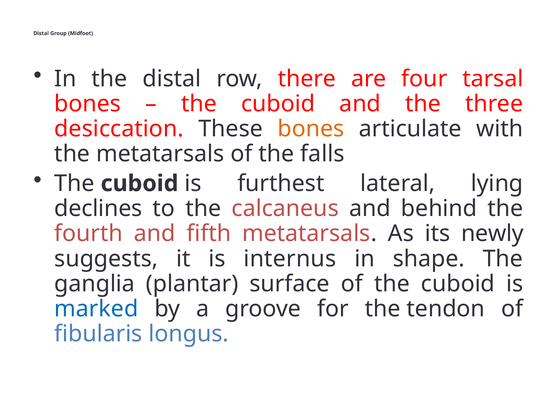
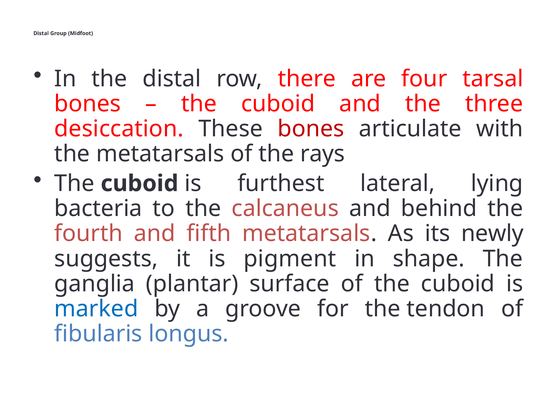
bones at (311, 129) colour: orange -> red
falls: falls -> rays
declines: declines -> bacteria
internus: internus -> pigment
